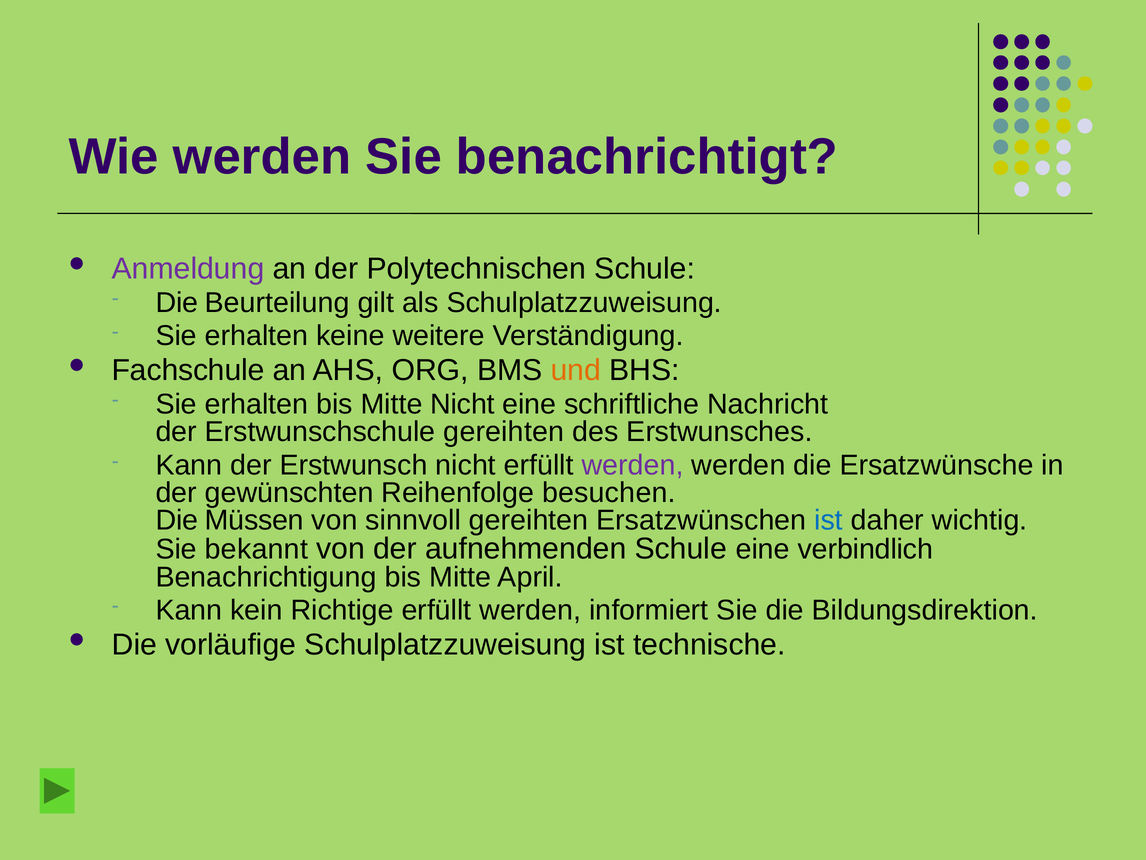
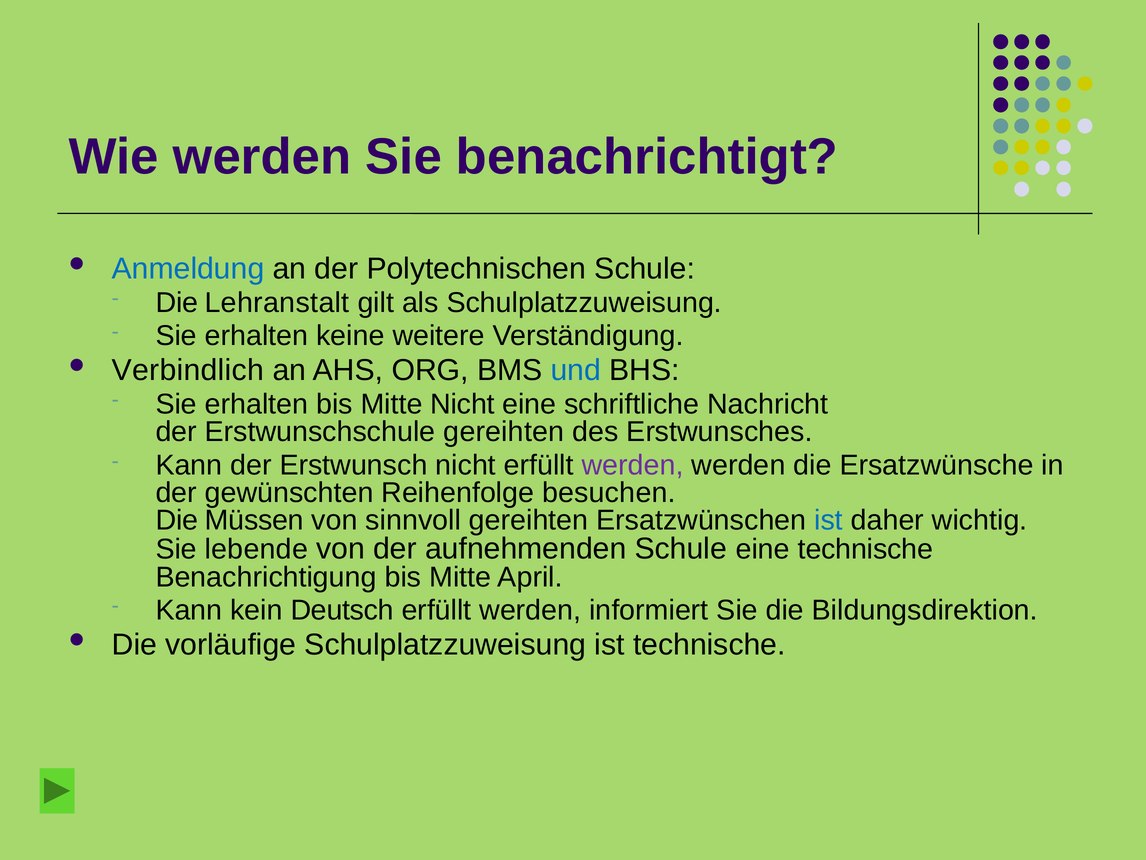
Anmeldung colour: purple -> blue
Beurteilung: Beurteilung -> Lehranstalt
Fachschule: Fachschule -> Verbindlich
und colour: orange -> blue
bekannt: bekannt -> lebende
eine verbindlich: verbindlich -> technische
Richtige: Richtige -> Deutsch
